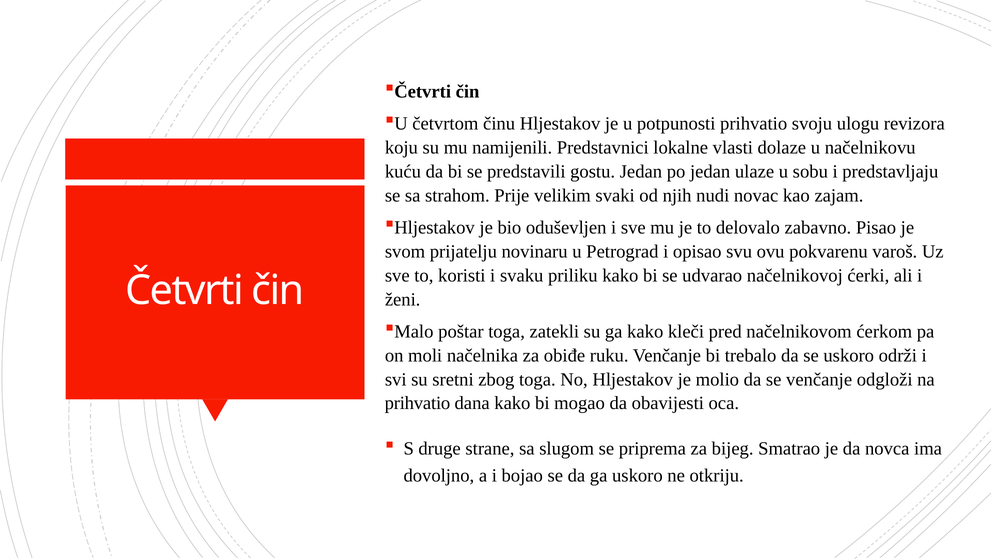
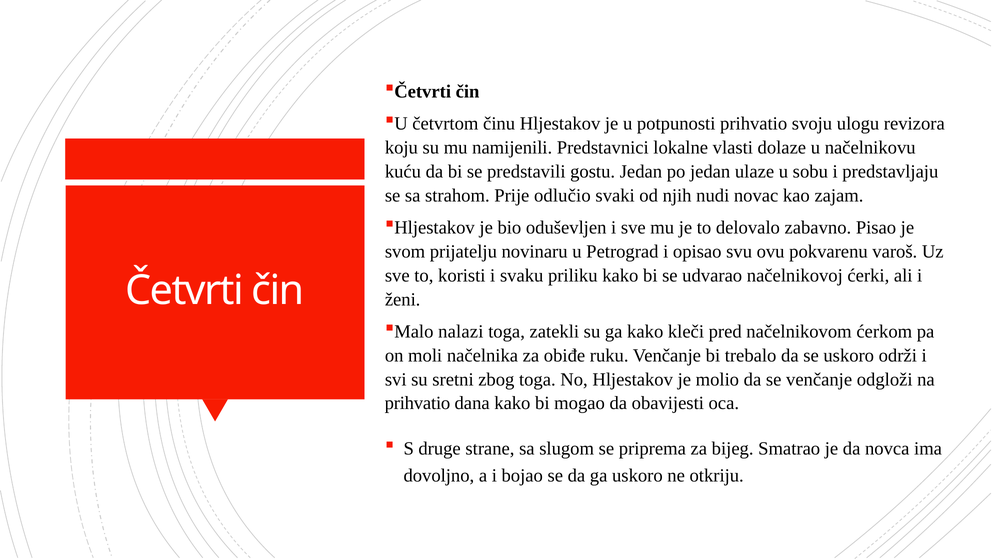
velikim: velikim -> odlučio
poštar: poštar -> nalazi
